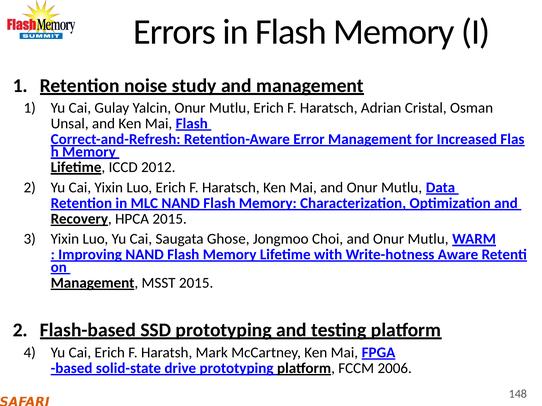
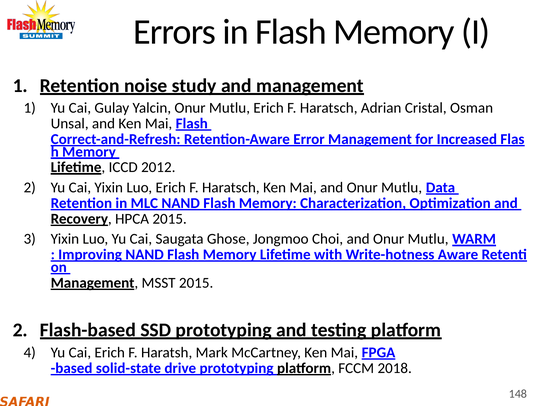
2006: 2006 -> 2018
